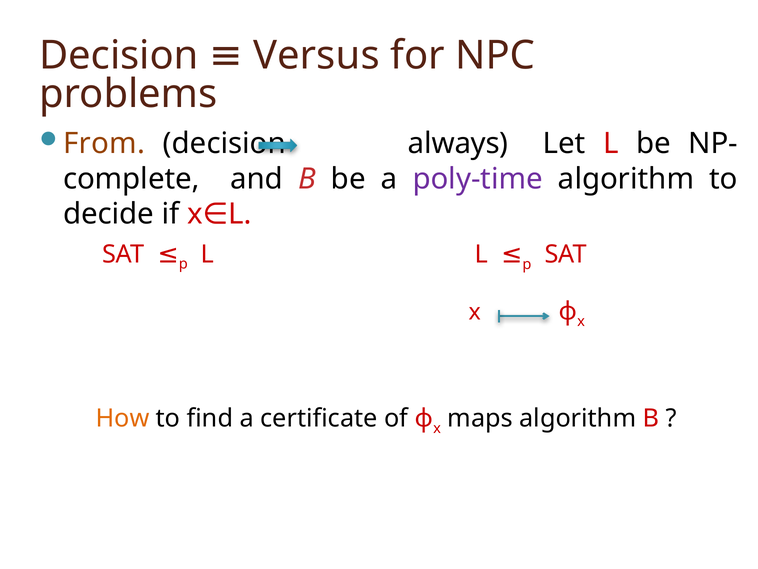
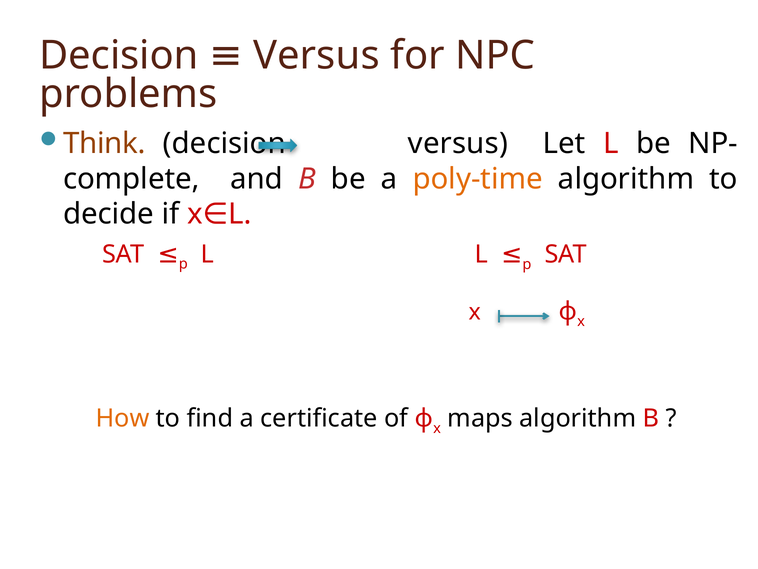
From: From -> Think
always at (458, 143): always -> versus
poly-time colour: purple -> orange
